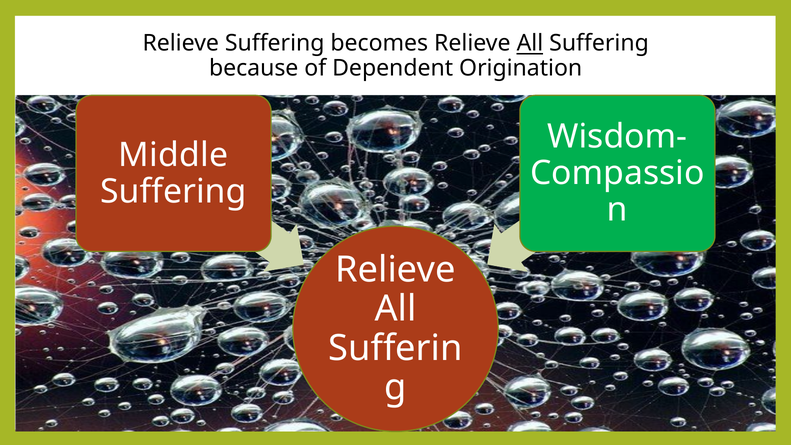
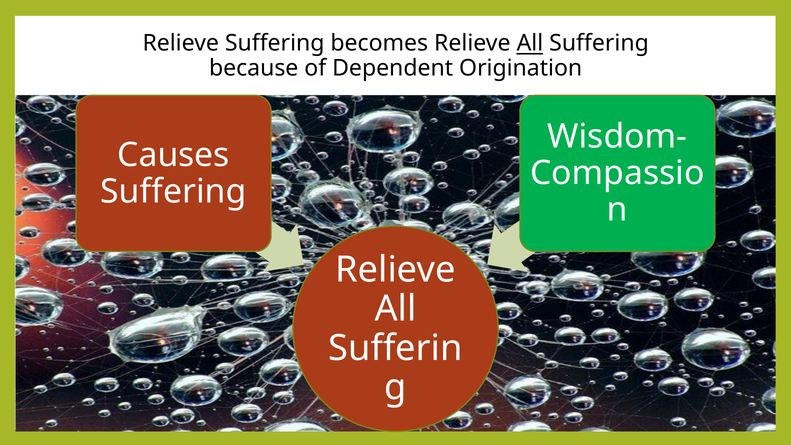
Middle: Middle -> Causes
